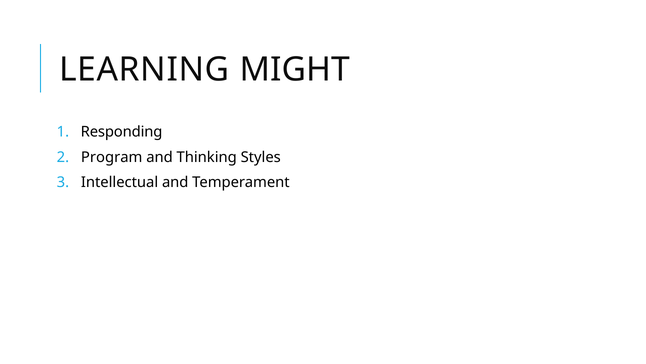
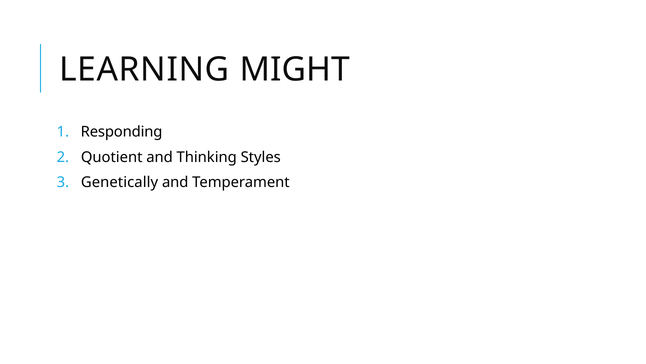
Program: Program -> Quotient
Intellectual: Intellectual -> Genetically
